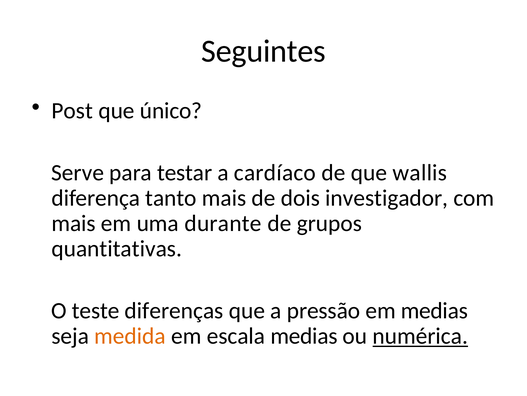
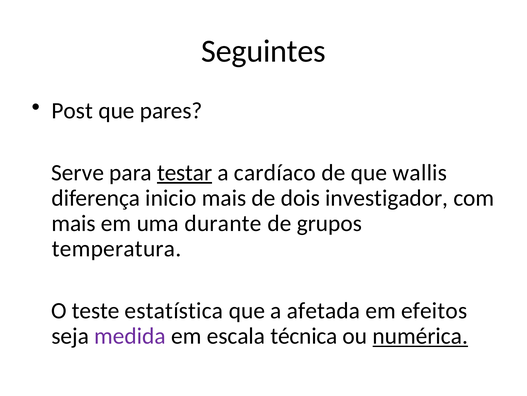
único: único -> pares
testar underline: none -> present
tanto: tanto -> inicio
quantitativas: quantitativas -> temperatura
diferenças: diferenças -> estatística
pressão: pressão -> afetada
em medias: medias -> efeitos
medida colour: orange -> purple
escala medias: medias -> técnica
